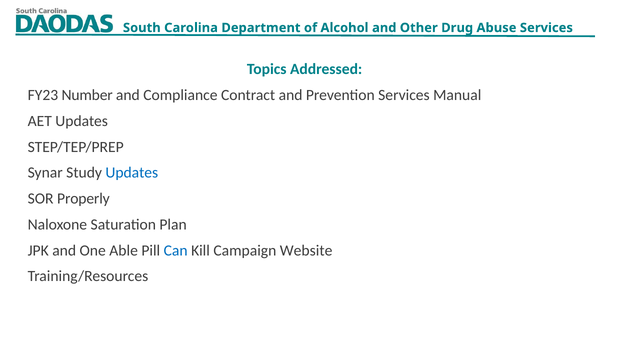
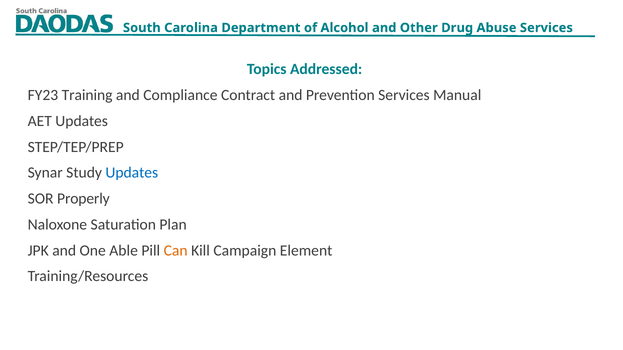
Number: Number -> Training
Can colour: blue -> orange
Website: Website -> Element
